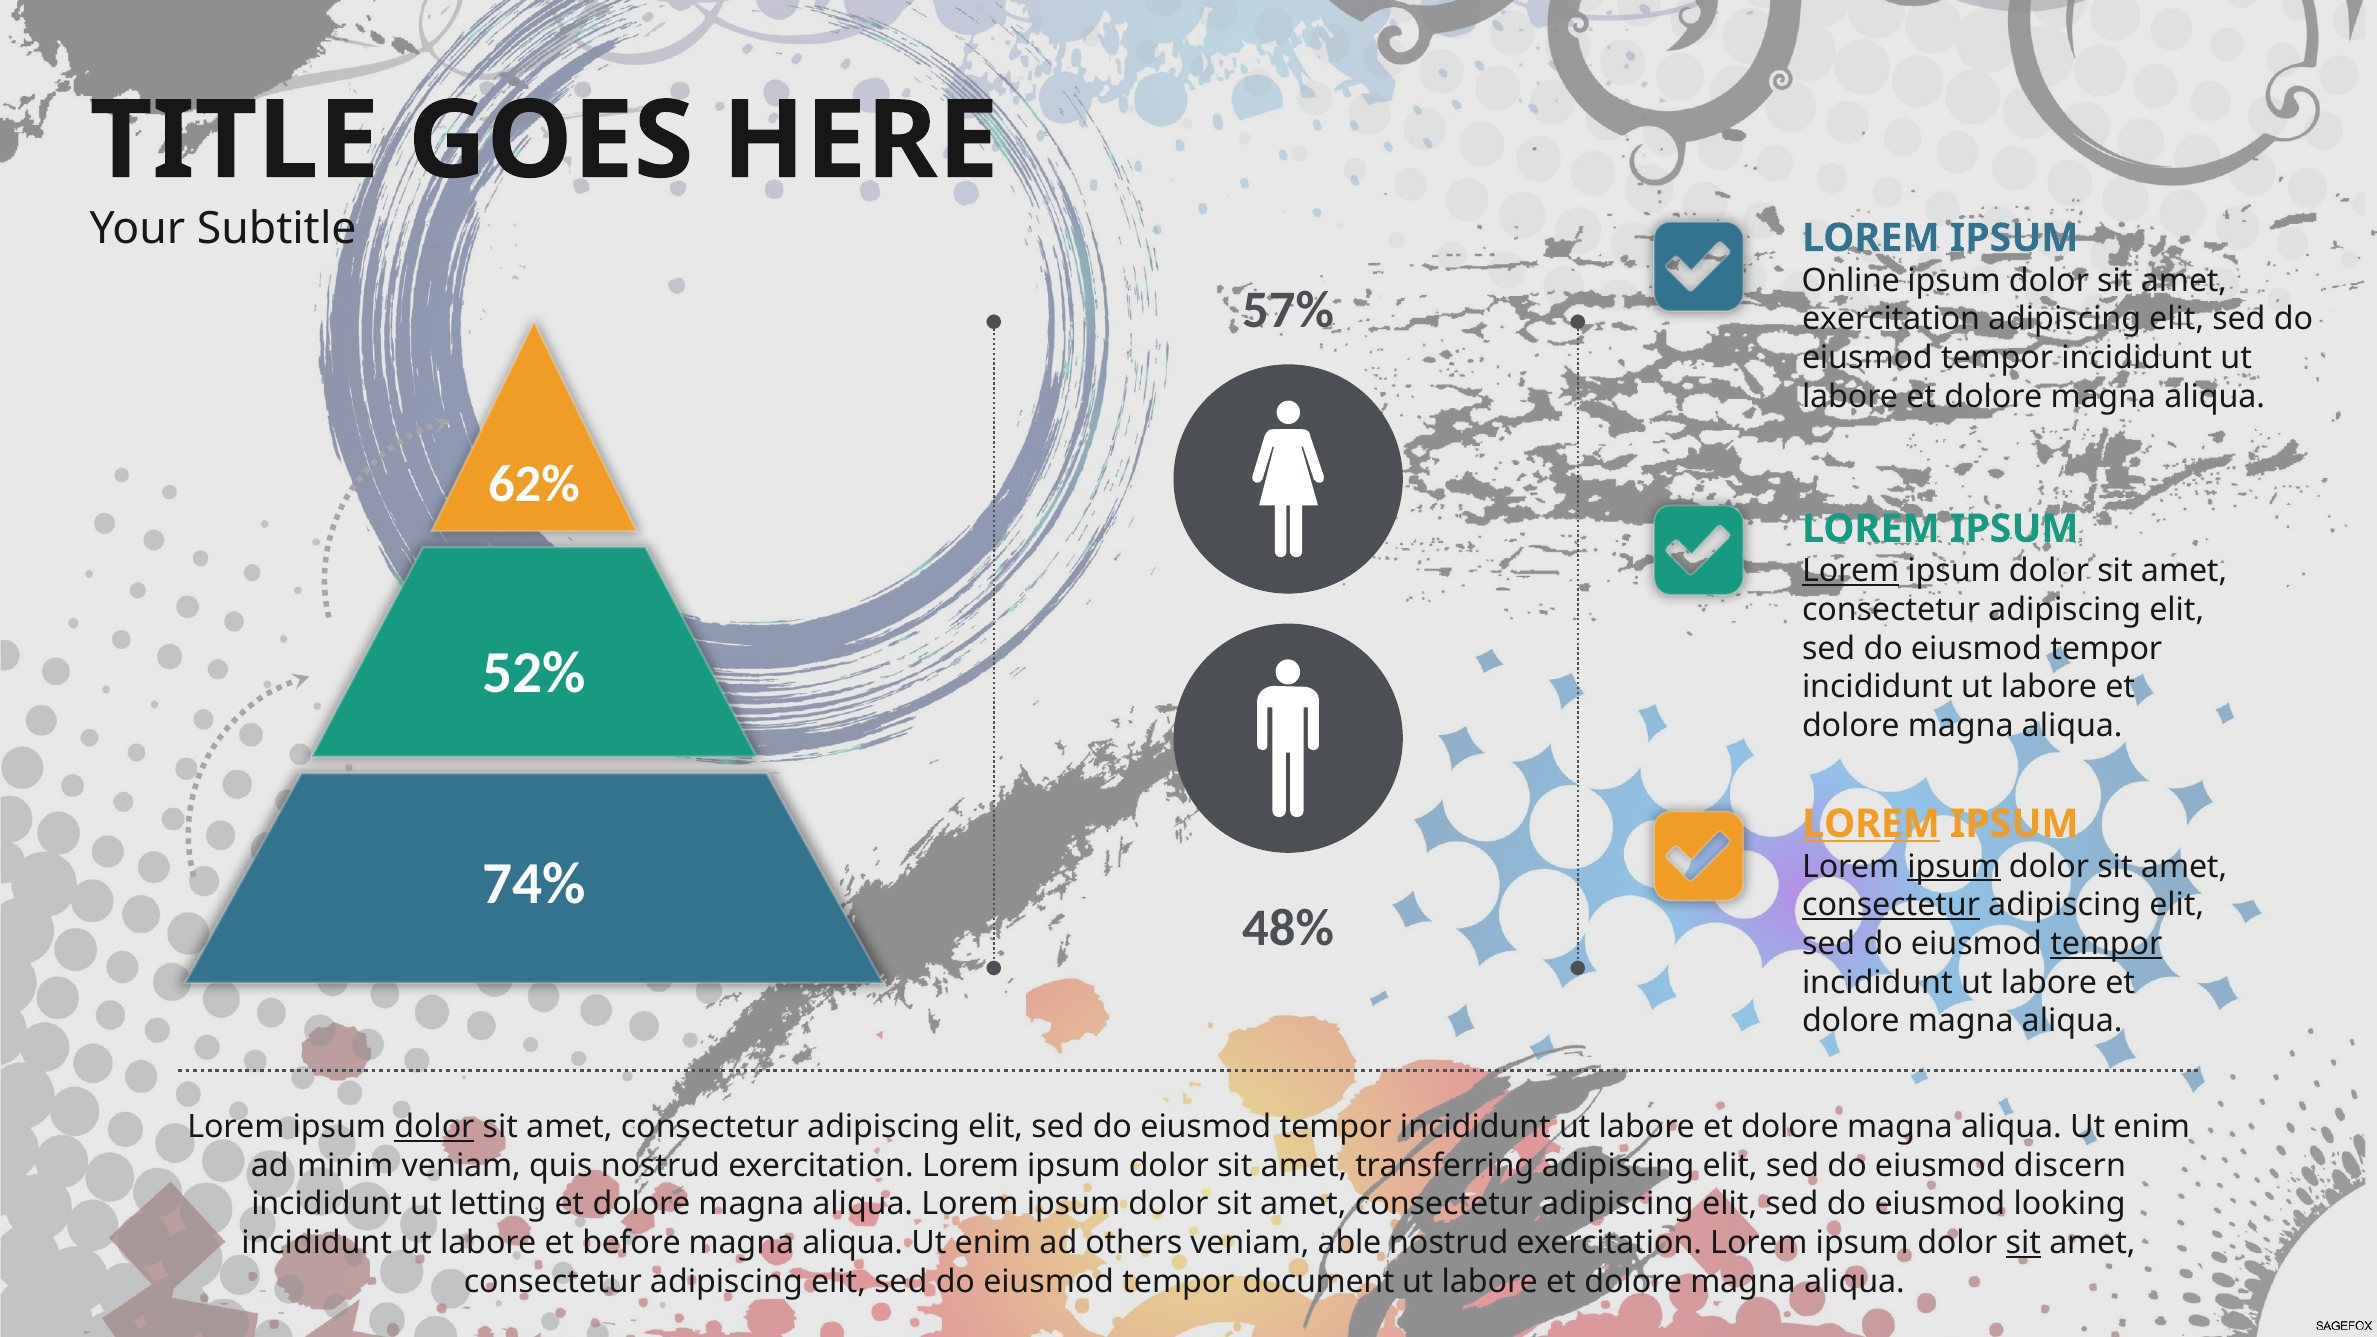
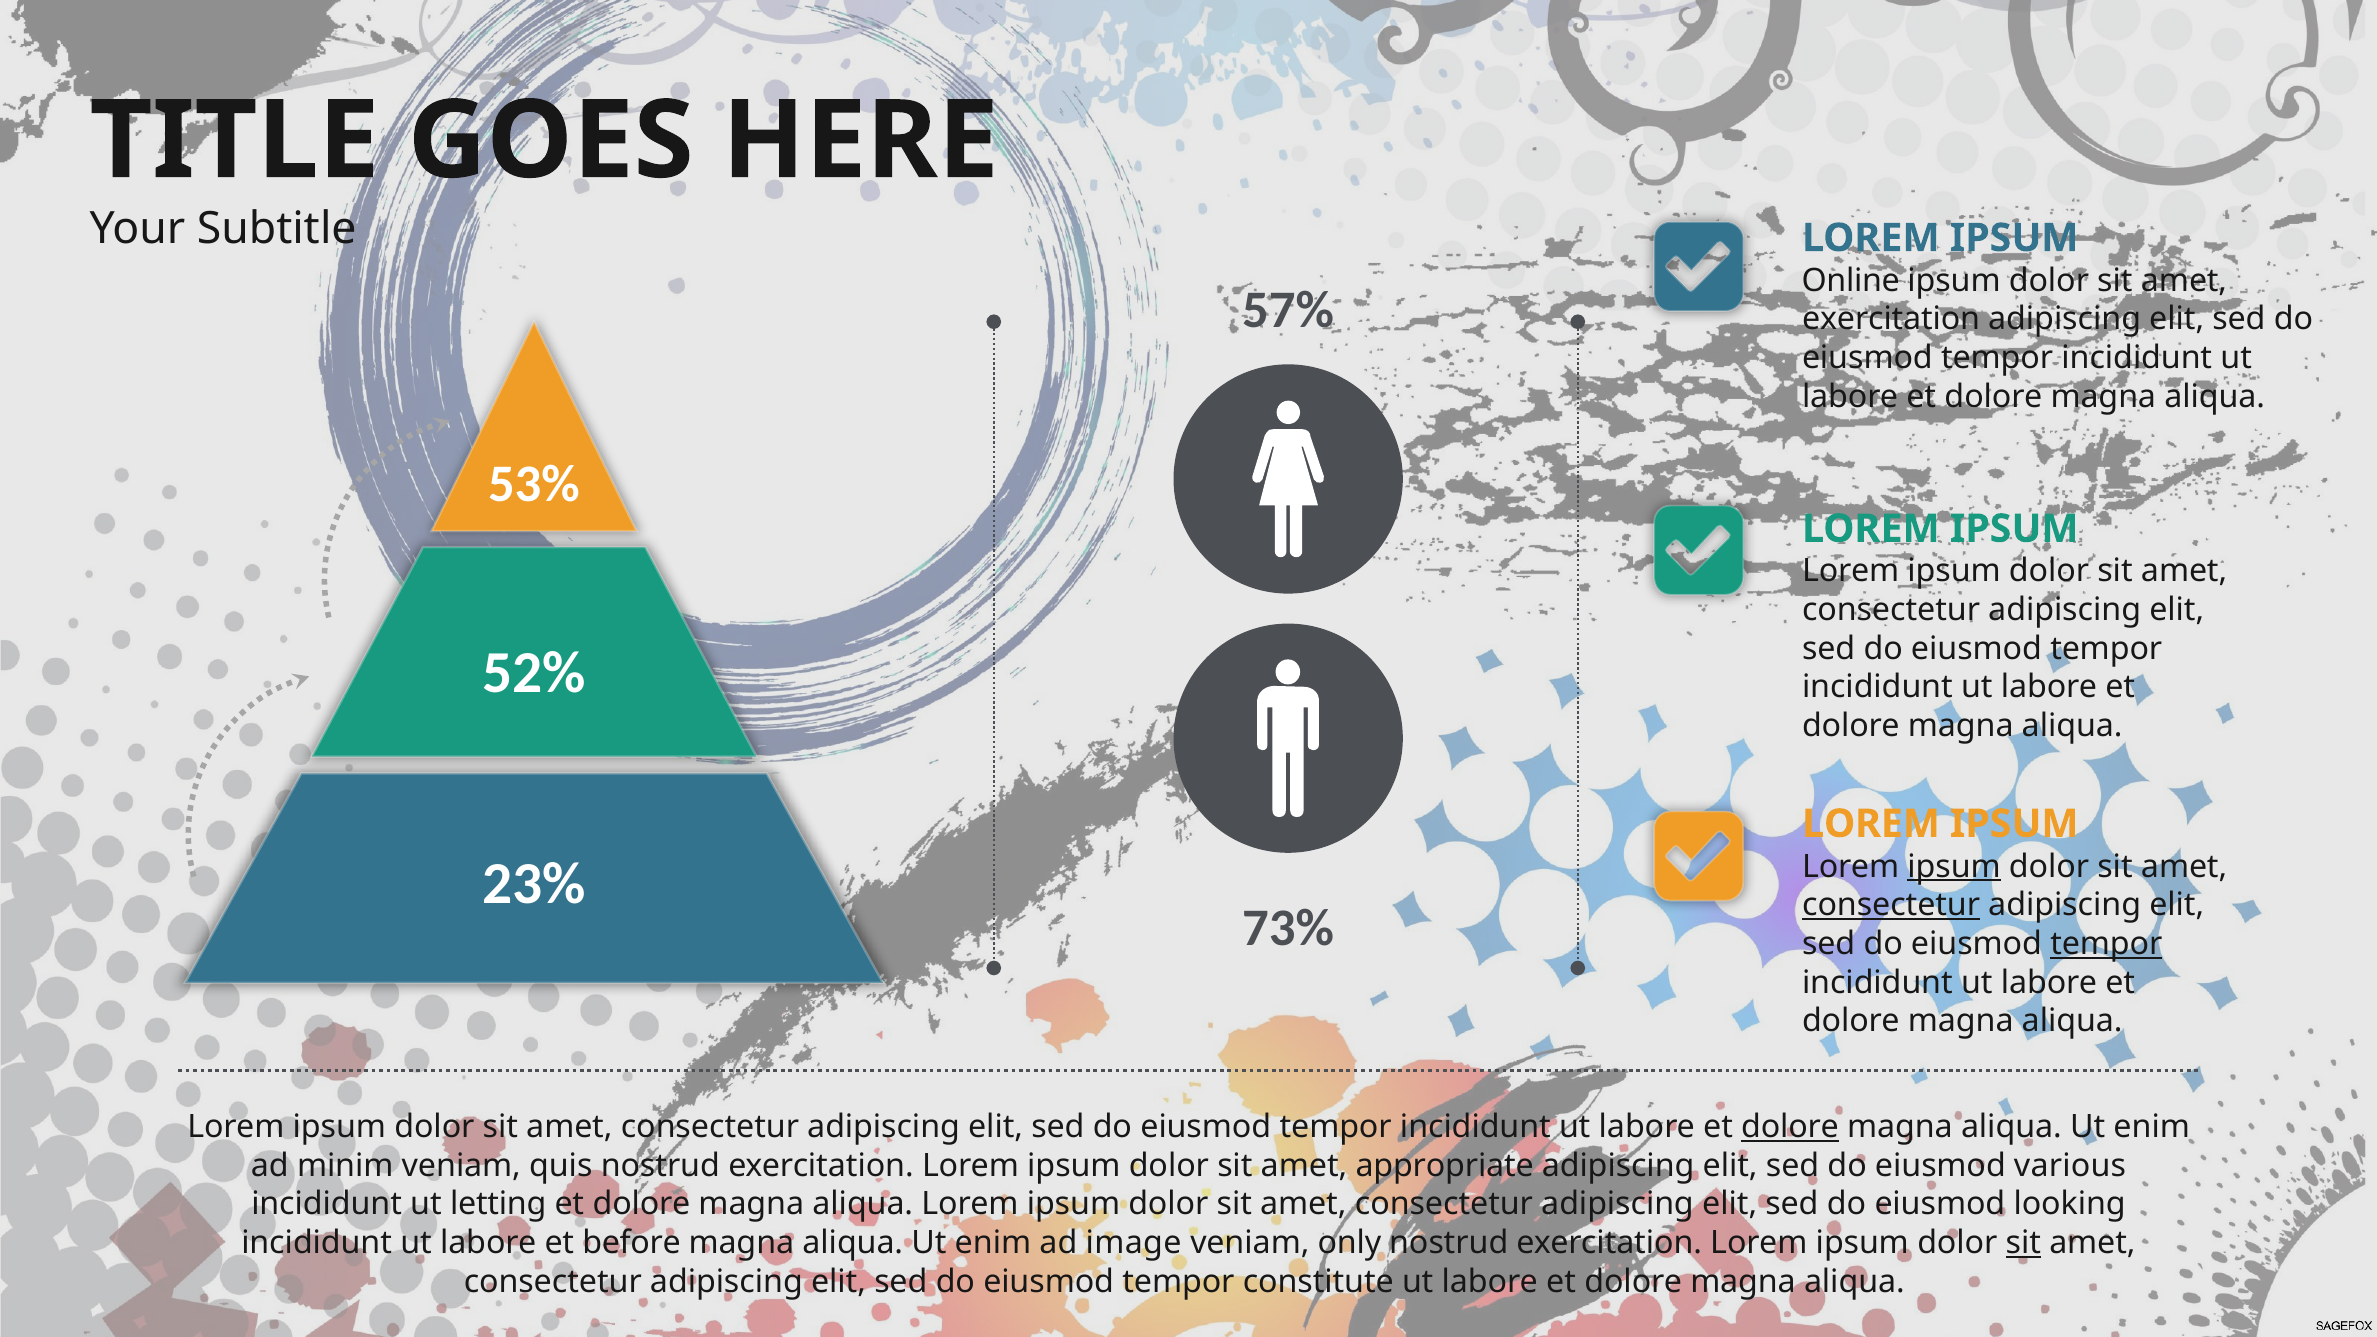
62%: 62% -> 53%
Lorem at (1851, 571) underline: present -> none
LOREM at (1871, 824) underline: present -> none
74%: 74% -> 23%
48%: 48% -> 73%
dolor at (434, 1127) underline: present -> none
dolore at (1790, 1127) underline: none -> present
transferring: transferring -> appropriate
discern: discern -> various
others: others -> image
able: able -> only
document: document -> constitute
